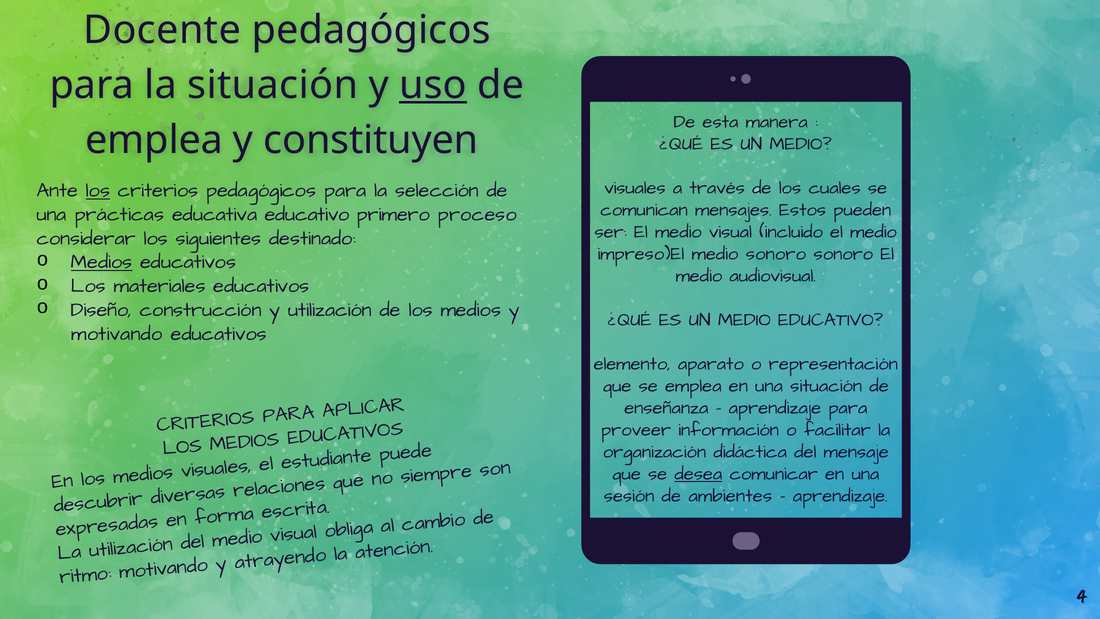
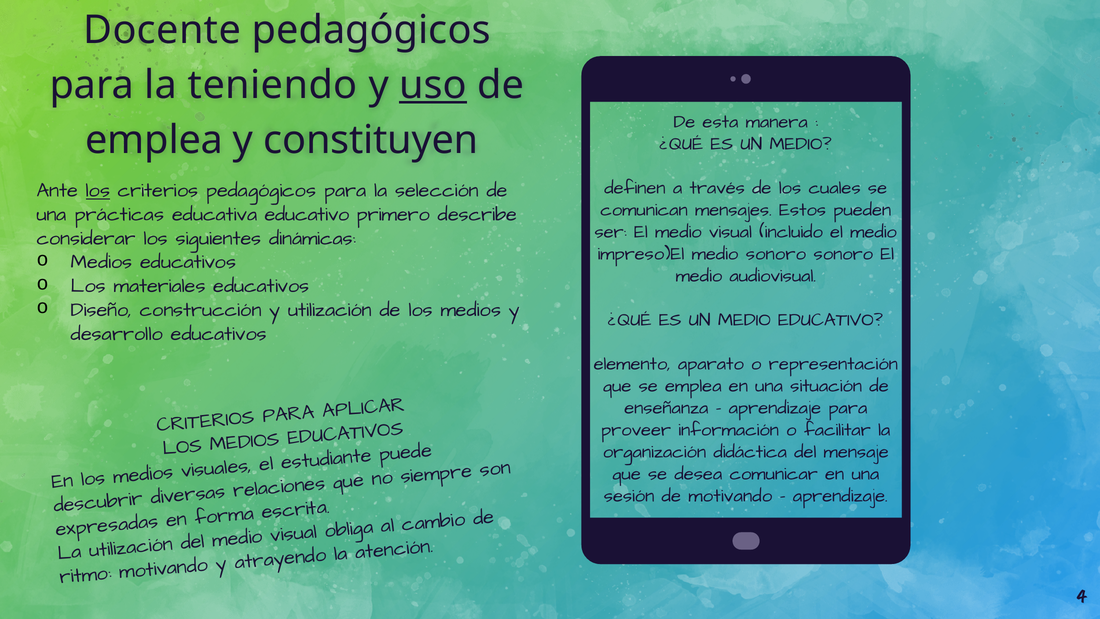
la situación: situación -> teniendo
visuales at (635, 188): visuales -> definen
proceso: proceso -> describe
destinado: destinado -> dinámicas
Medios at (102, 262) underline: present -> none
motivando at (117, 333): motivando -> desarrollo
desea underline: present -> none
de ambientes: ambientes -> motivando
